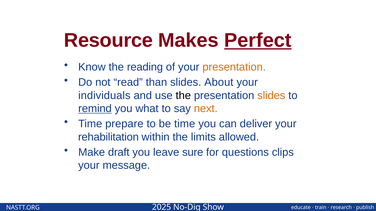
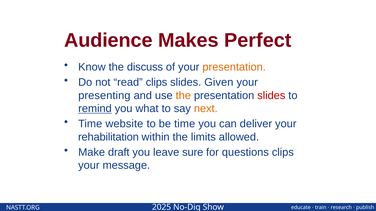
Resource: Resource -> Audience
Perfect underline: present -> none
reading: reading -> discuss
read than: than -> clips
About: About -> Given
individuals: individuals -> presenting
the at (183, 96) colour: black -> orange
slides at (271, 96) colour: orange -> red
prepare: prepare -> website
